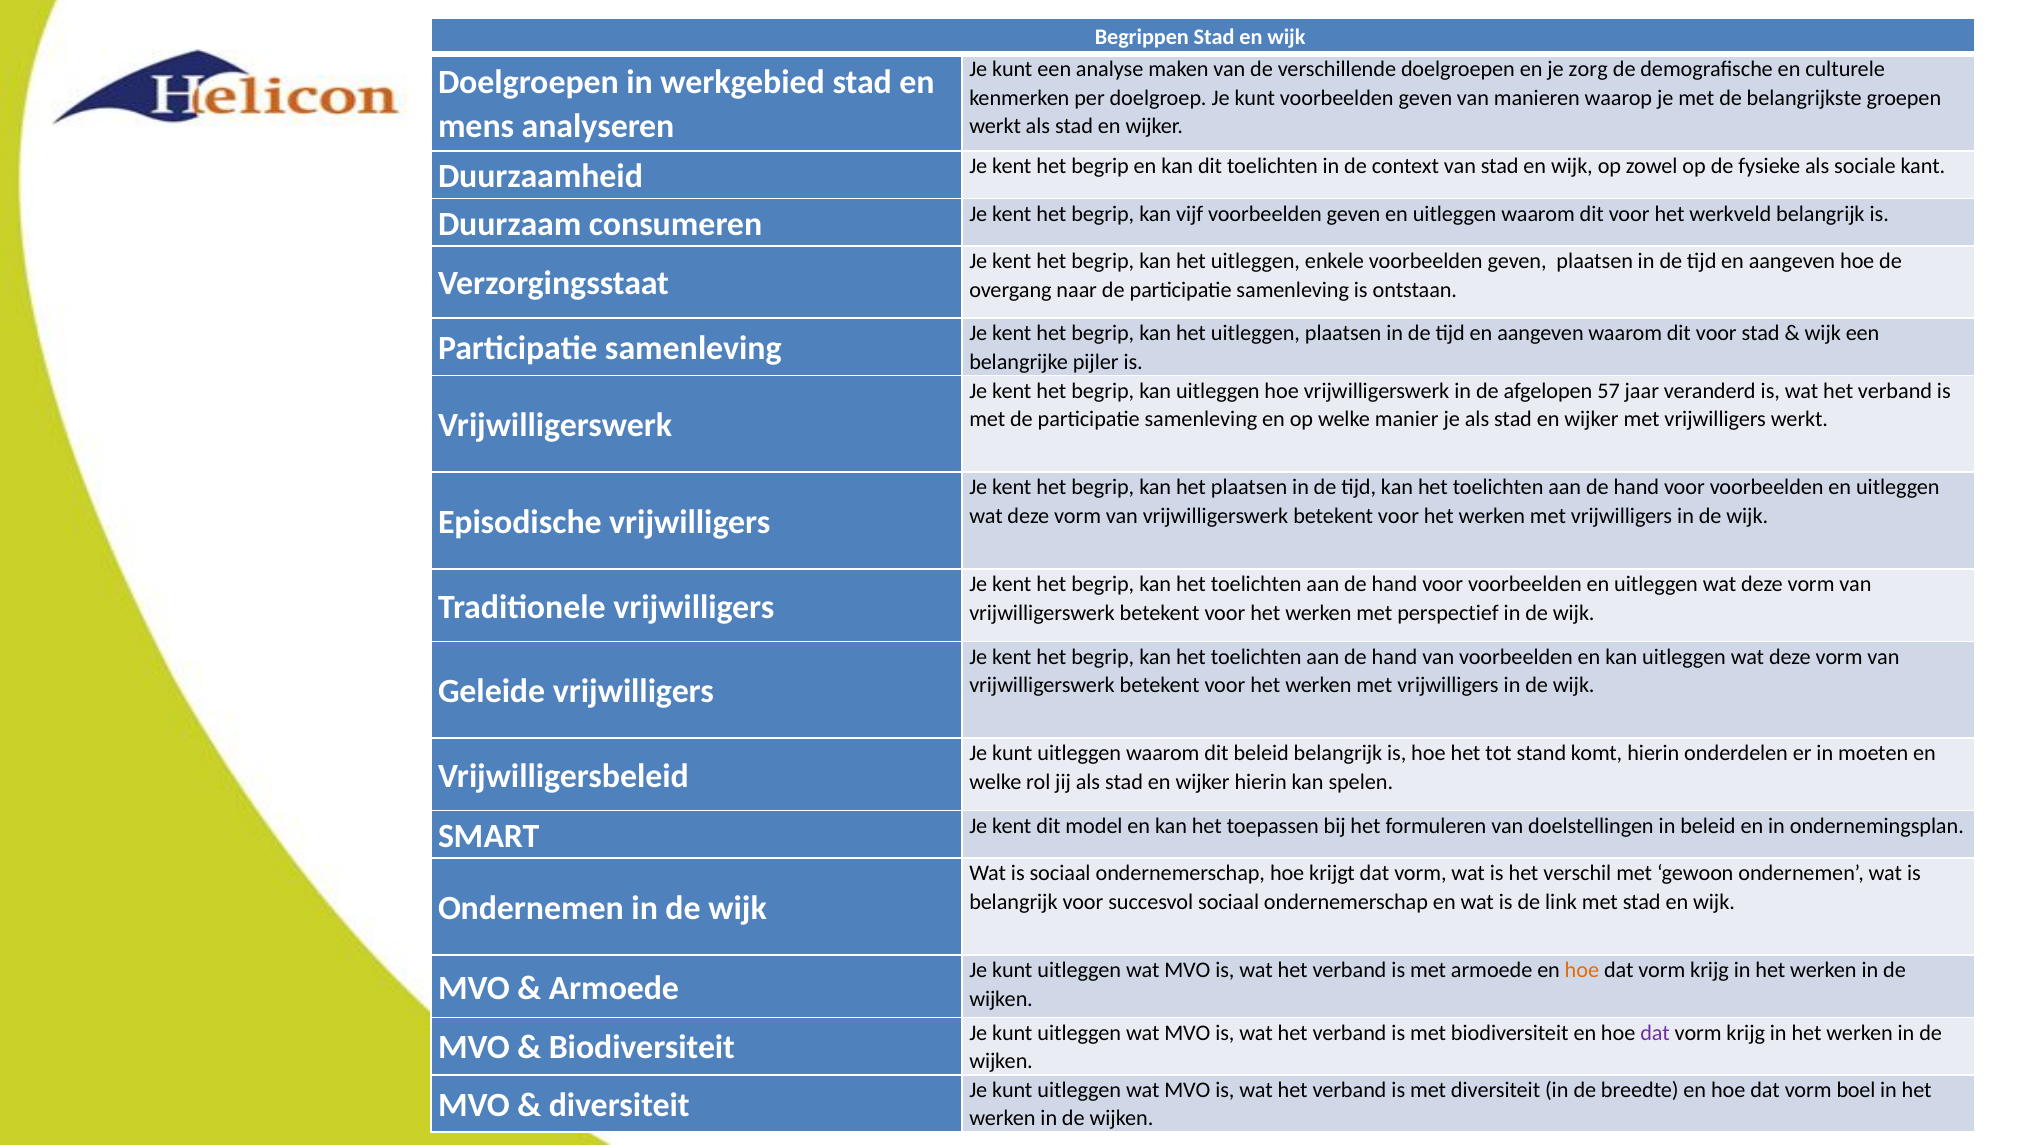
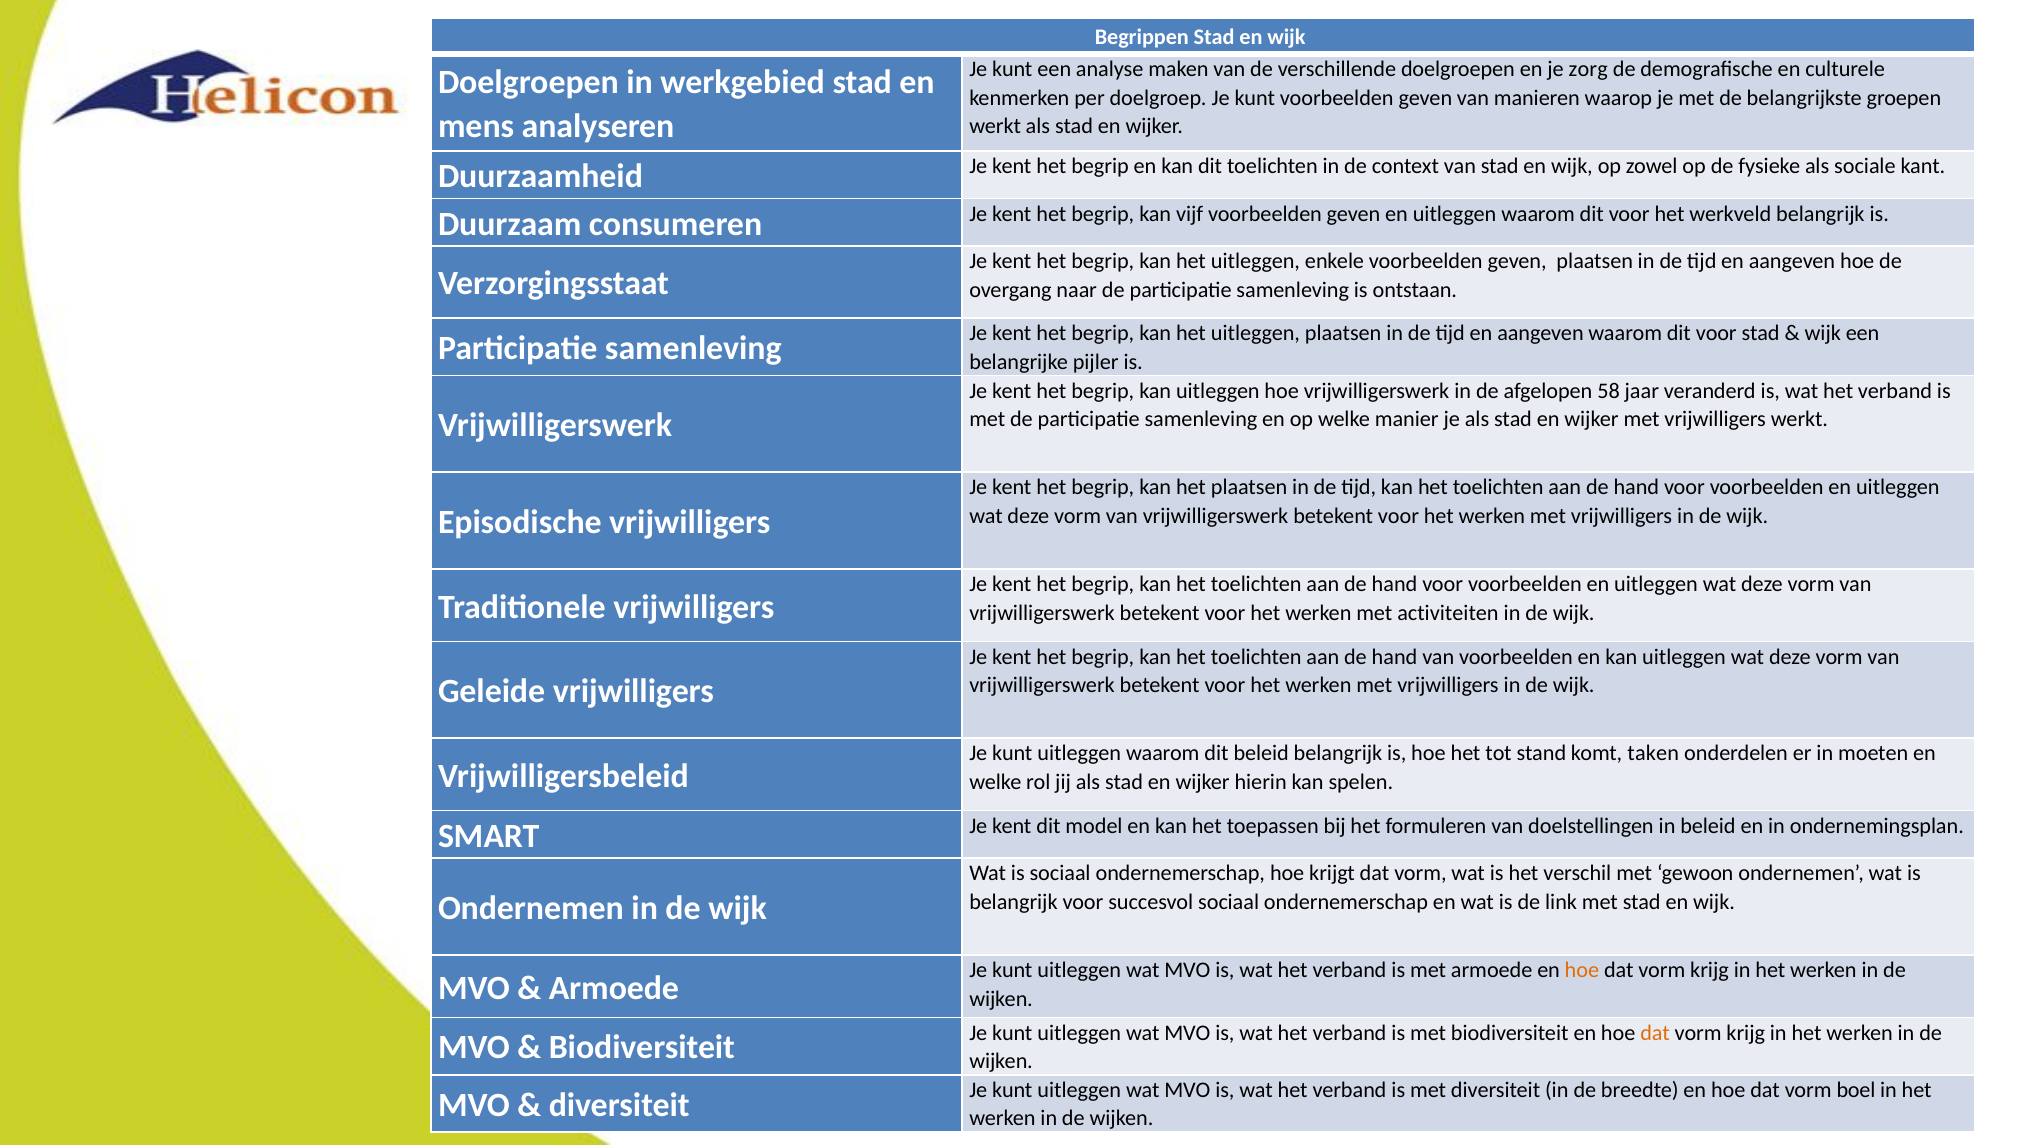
57: 57 -> 58
perspectief: perspectief -> activiteiten
komt hierin: hierin -> taken
dat at (1655, 1033) colour: purple -> orange
